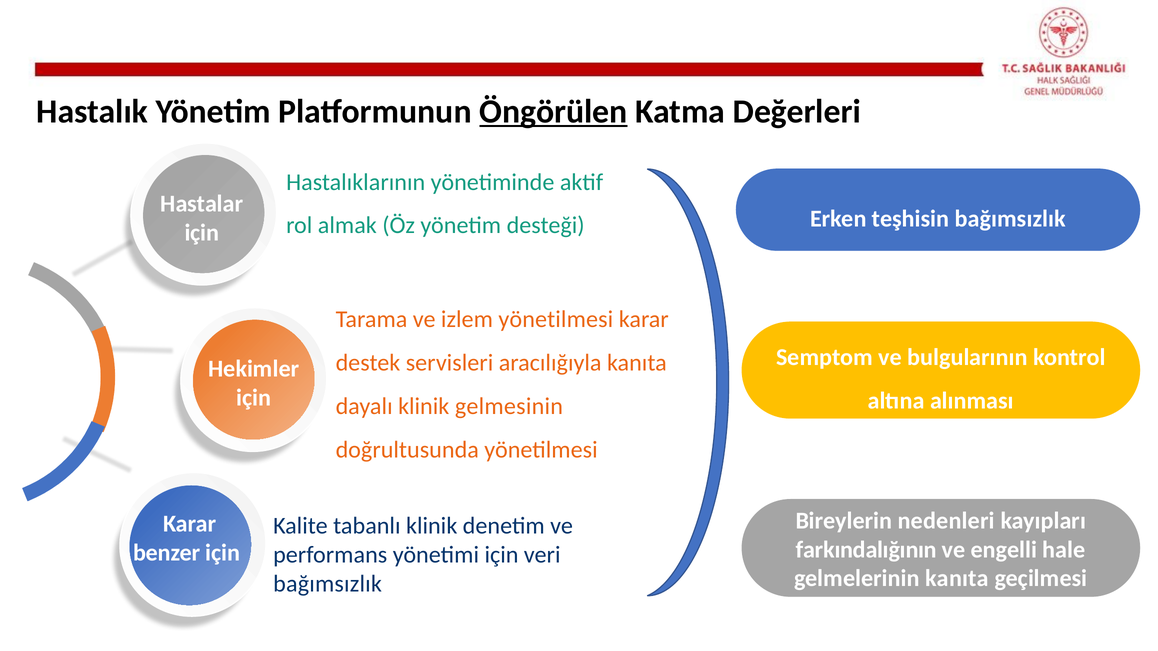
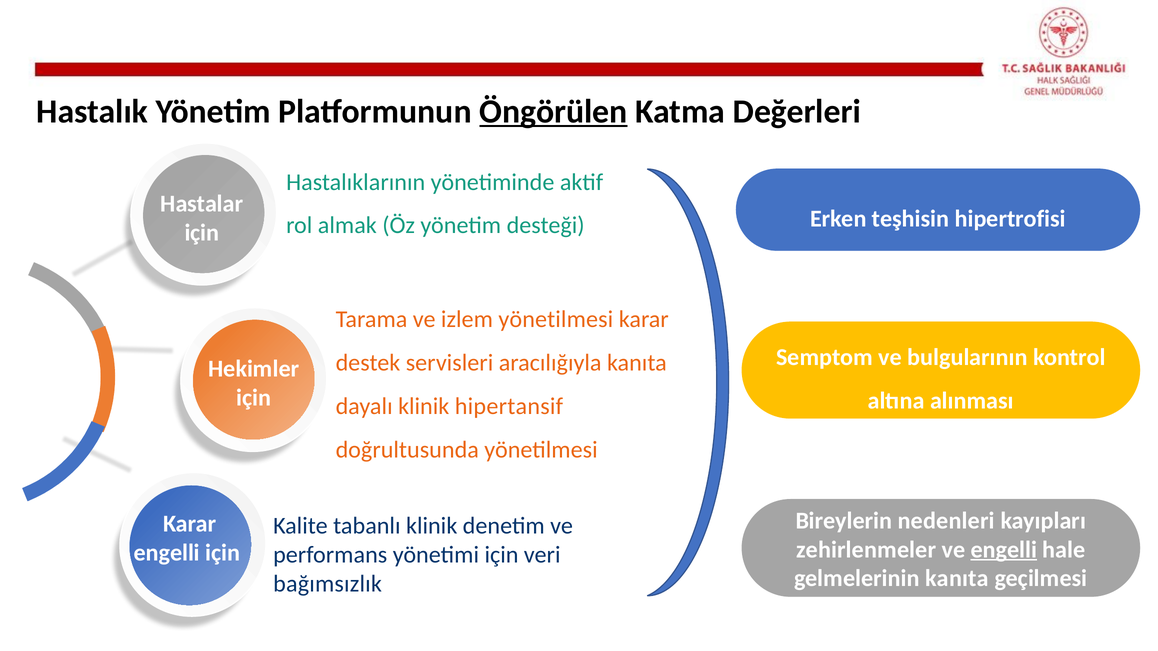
teşhisin bağımsızlık: bağımsızlık -> hipertrofisi
gelmesinin: gelmesinin -> hipertansif
farkındalığının: farkındalığının -> zehirlenmeler
engelli at (1004, 550) underline: none -> present
benzer at (167, 553): benzer -> engelli
